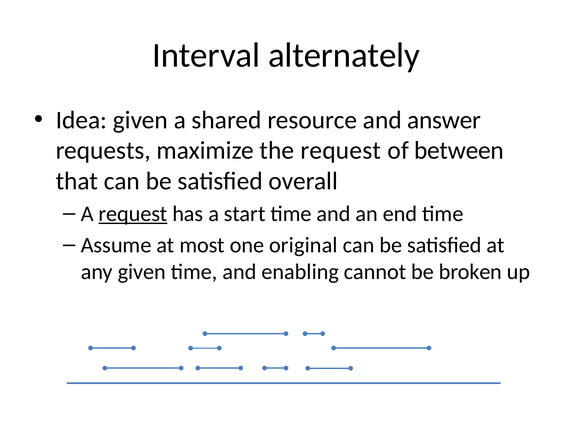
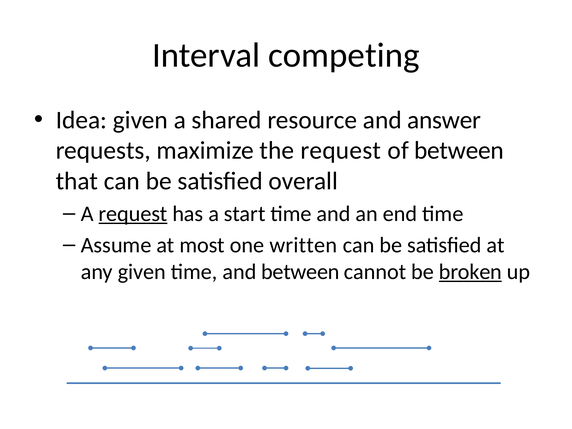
alternately: alternately -> competing
original: original -> written
and enabling: enabling -> between
broken underline: none -> present
